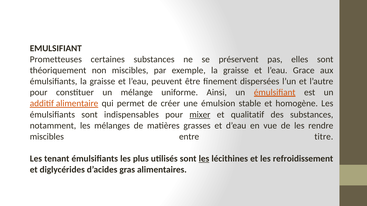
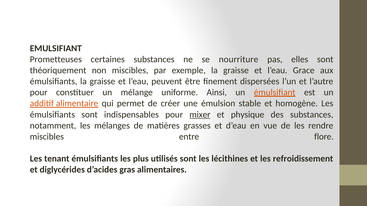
préservent: préservent -> nourriture
qualitatif: qualitatif -> physique
titre: titre -> flore
les at (204, 159) underline: present -> none
